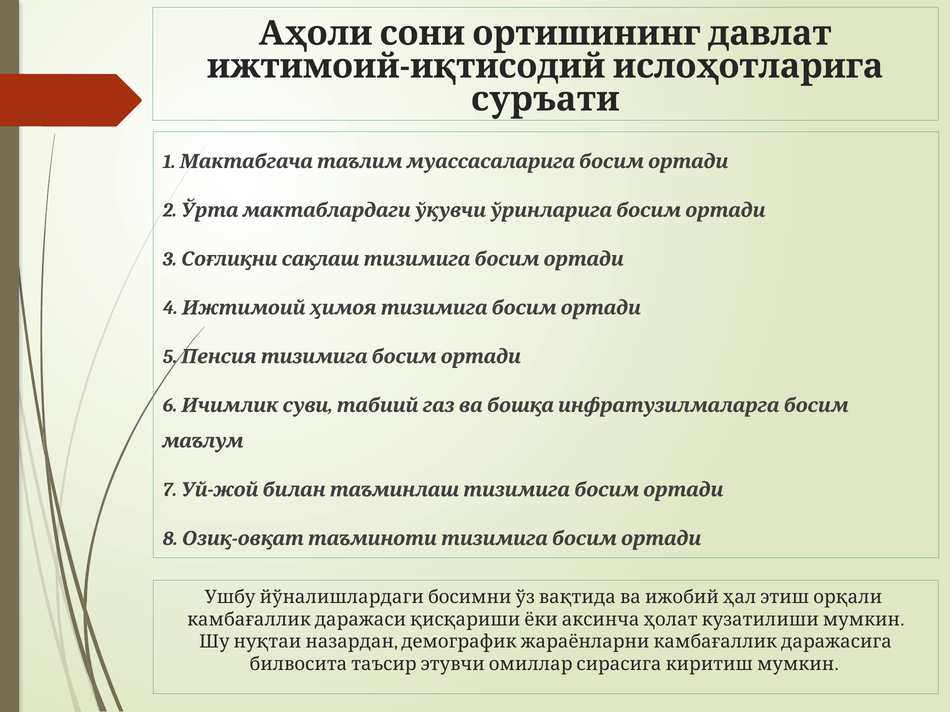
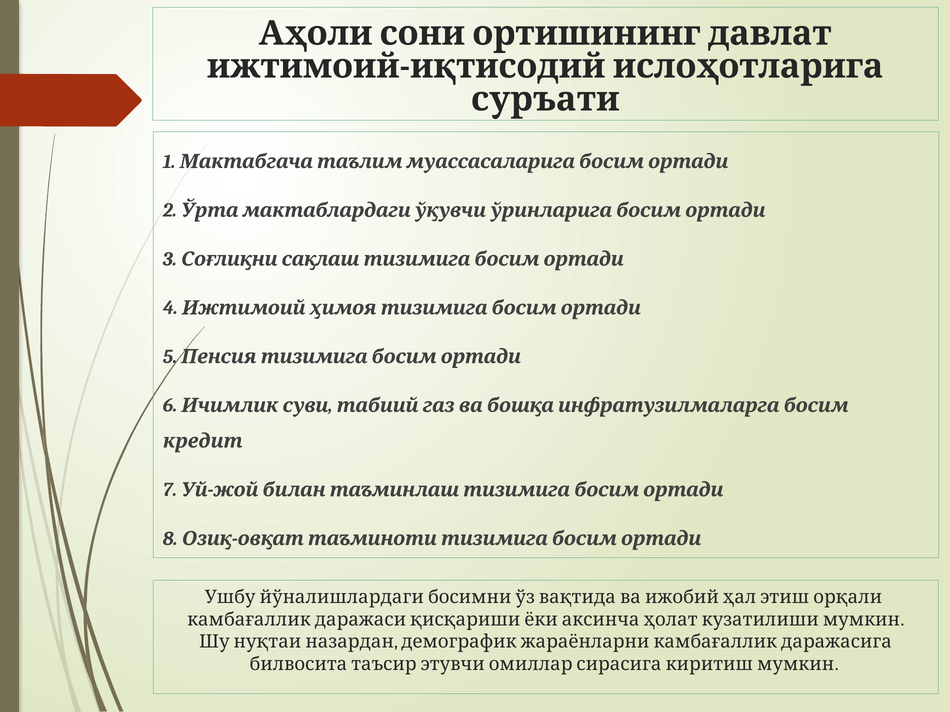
маълум: маълум -> кредит
